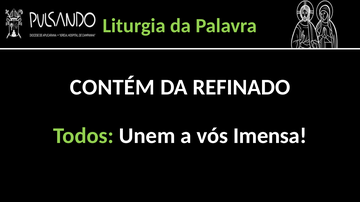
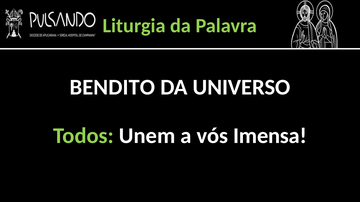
CONTÉM: CONTÉM -> BENDITO
REFINADO: REFINADO -> UNIVERSO
